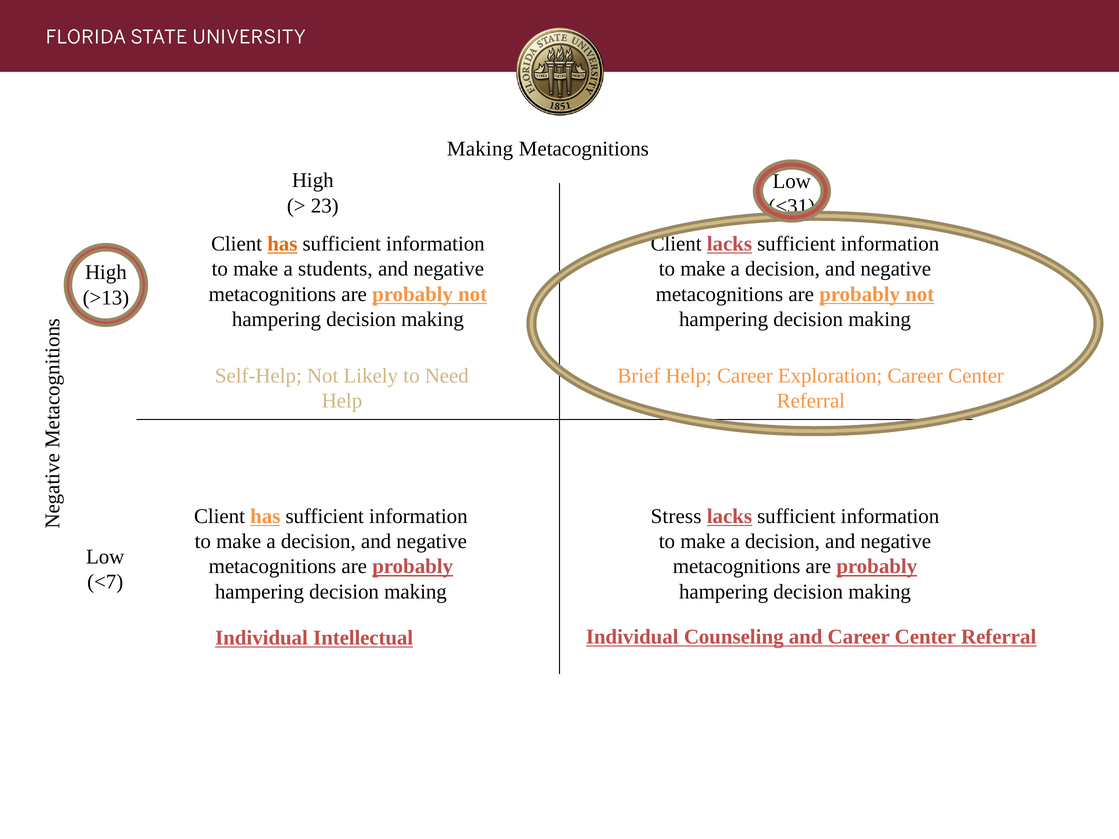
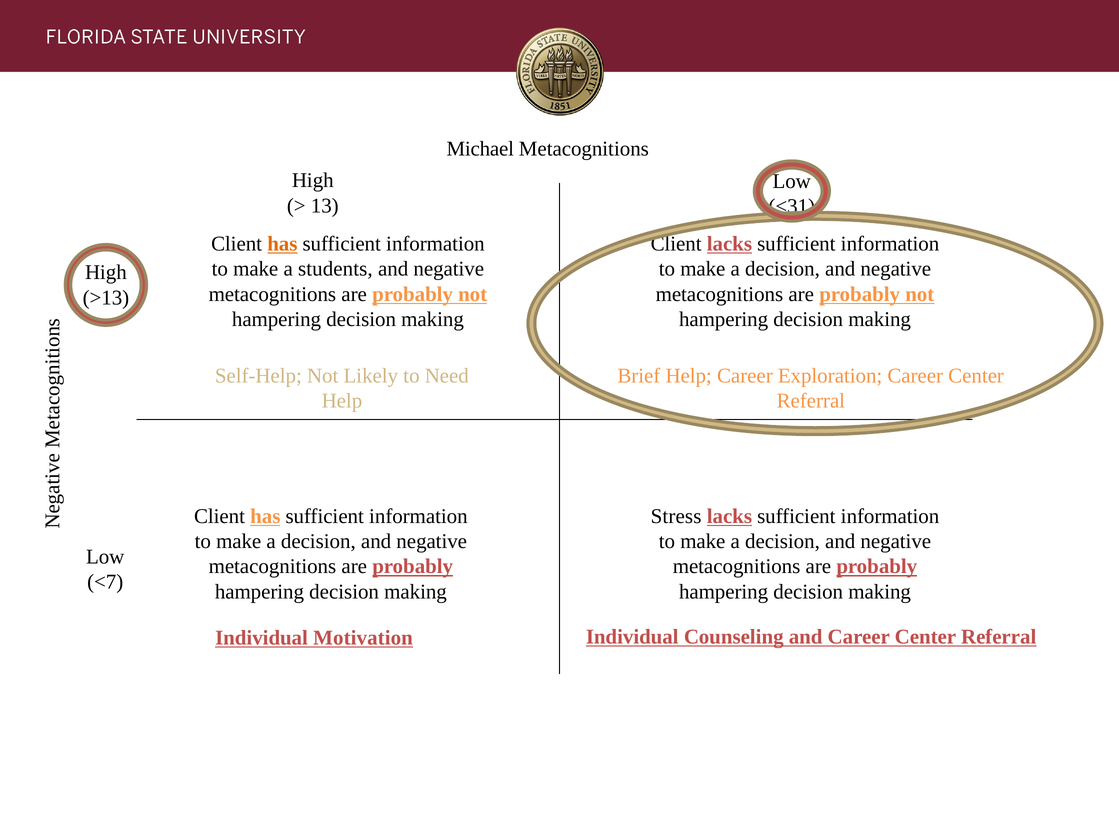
Making at (480, 149): Making -> Michael
23: 23 -> 13
Intellectual: Intellectual -> Motivation
